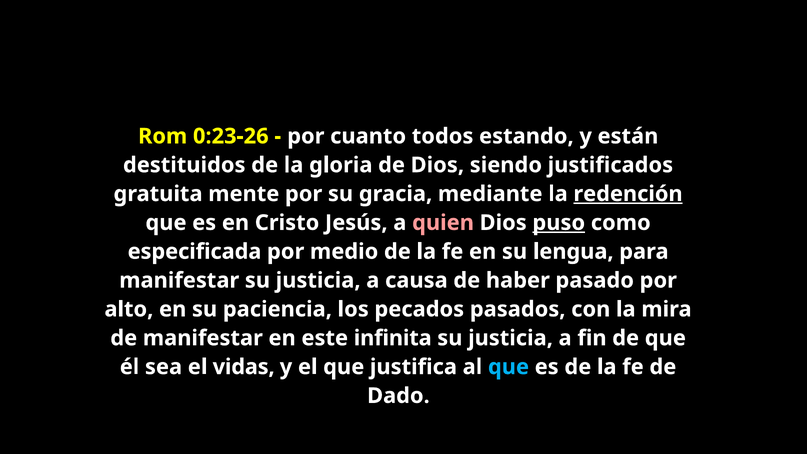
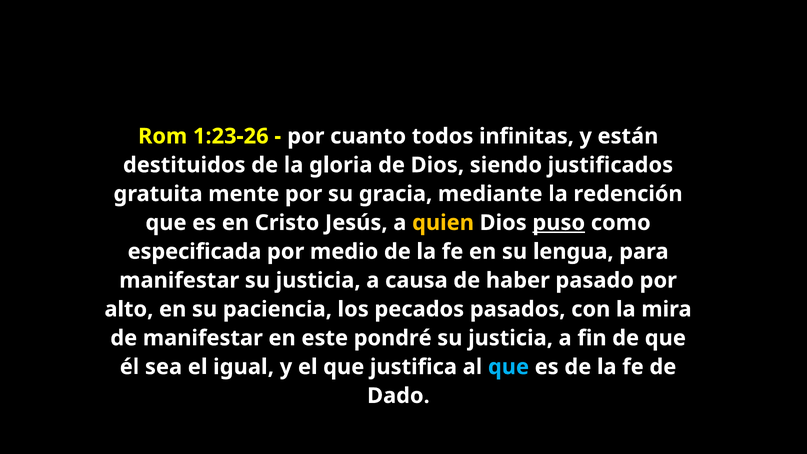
0:23-26: 0:23-26 -> 1:23-26
estando: estando -> infinitas
redención underline: present -> none
quien colour: pink -> yellow
infinita: infinita -> pondré
vidas: vidas -> igual
